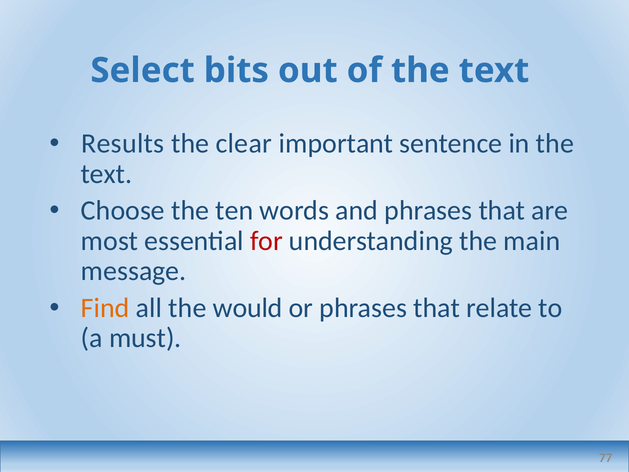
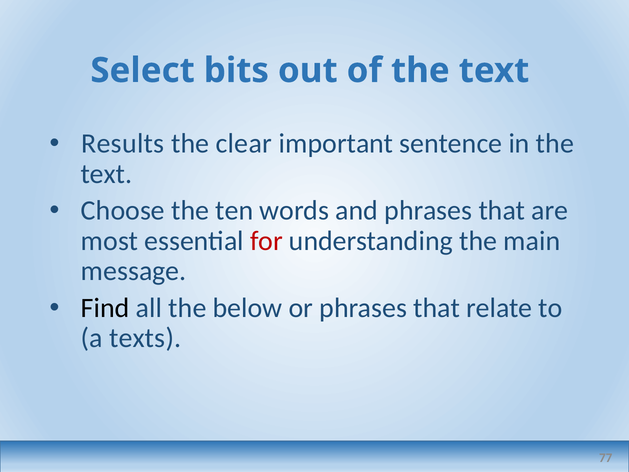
Find colour: orange -> black
would: would -> below
must: must -> texts
